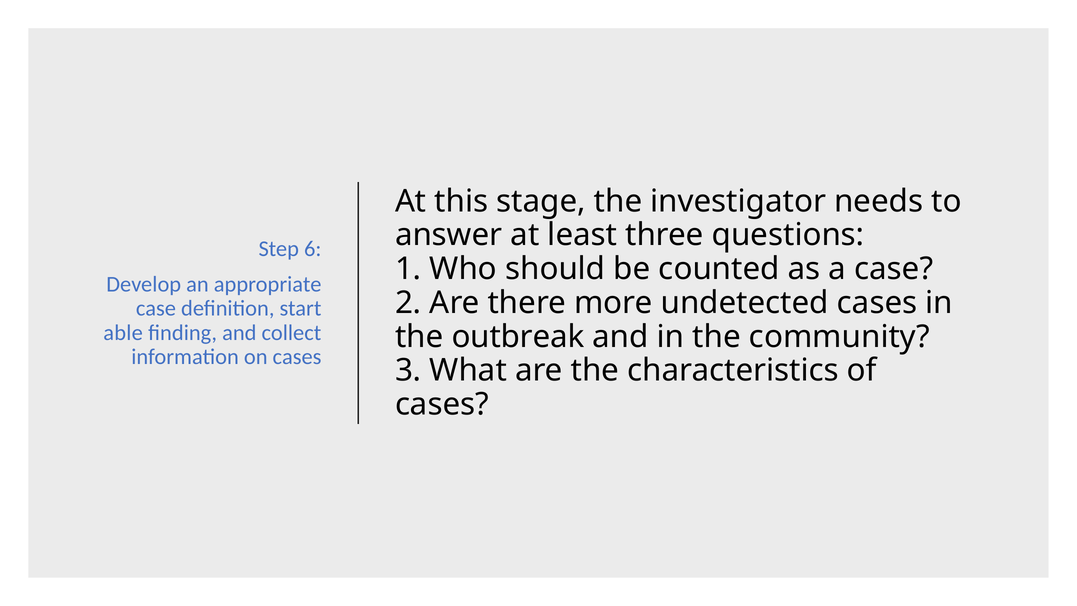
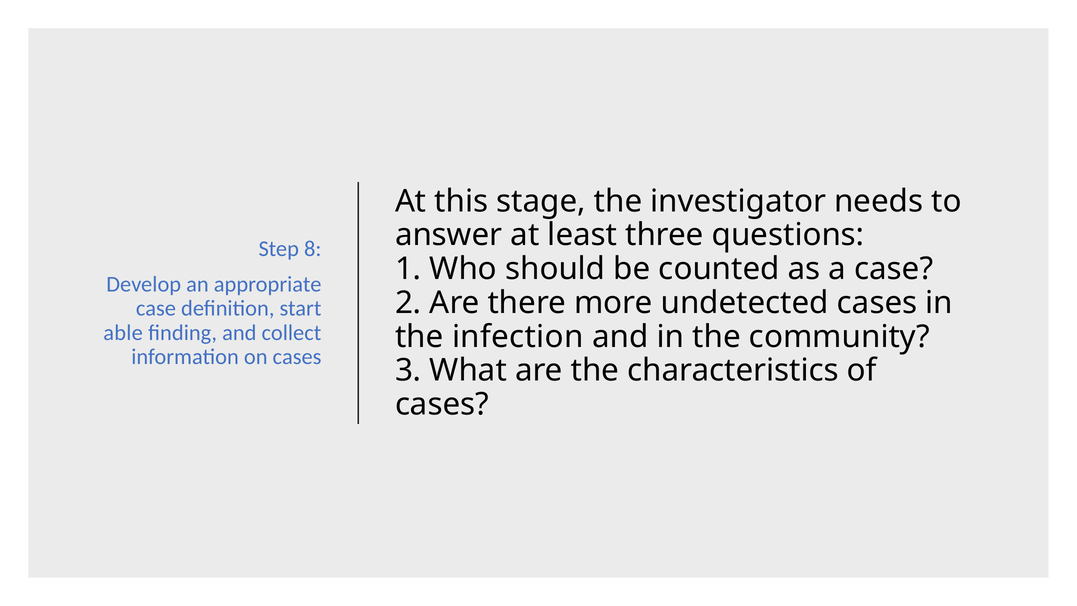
6: 6 -> 8
outbreak: outbreak -> infection
